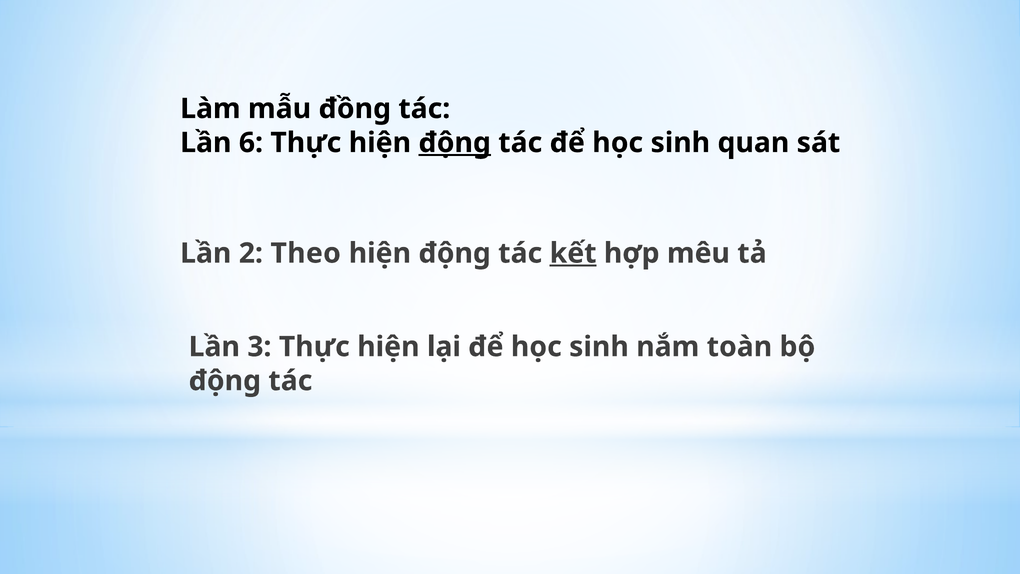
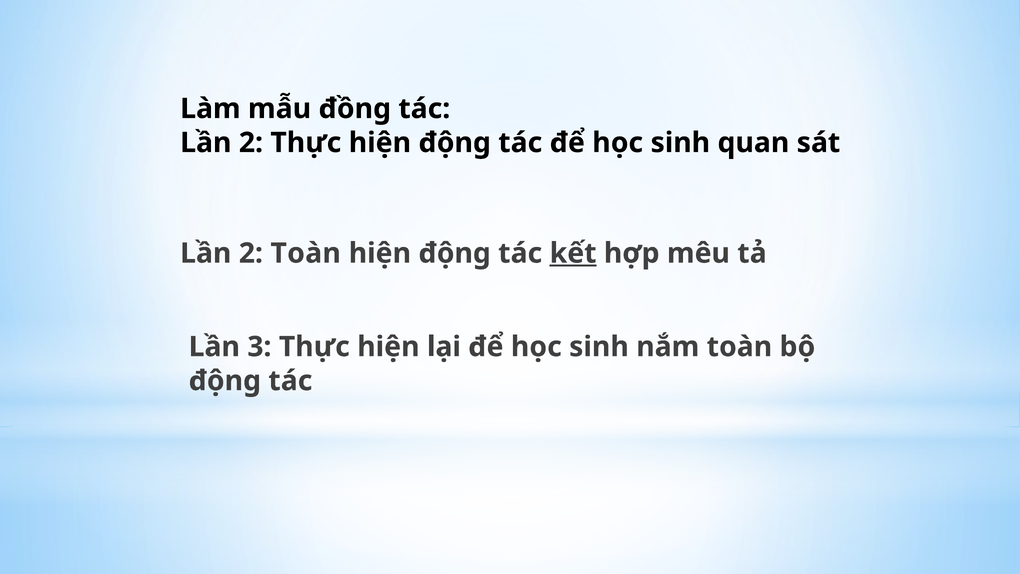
6 at (251, 143): 6 -> 2
động at (455, 143) underline: present -> none
2 Theo: Theo -> Toàn
